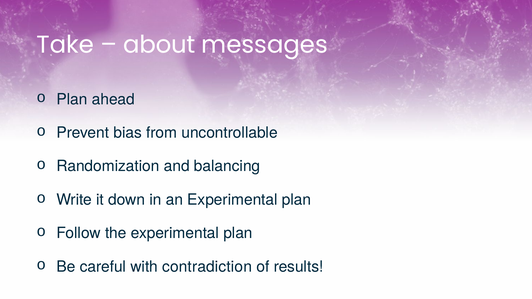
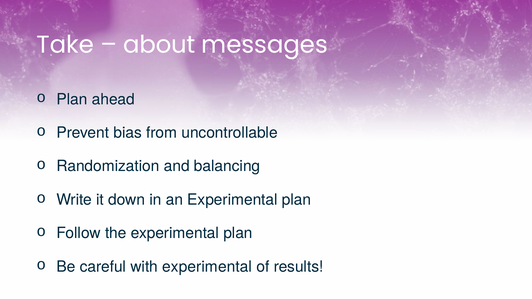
with contradiction: contradiction -> experimental
